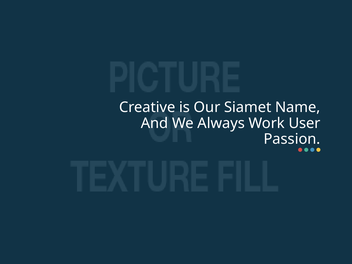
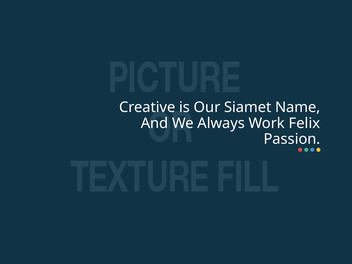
User: User -> Felix
